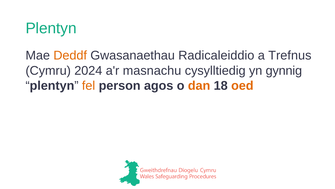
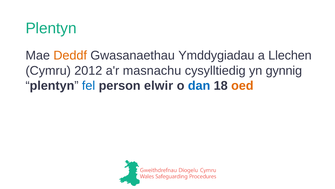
Radicaleiddio: Radicaleiddio -> Ymddygiadau
Trefnus: Trefnus -> Llechen
2024: 2024 -> 2012
fel colour: orange -> blue
agos: agos -> elwir
dan colour: orange -> blue
